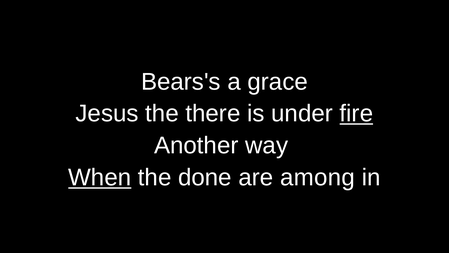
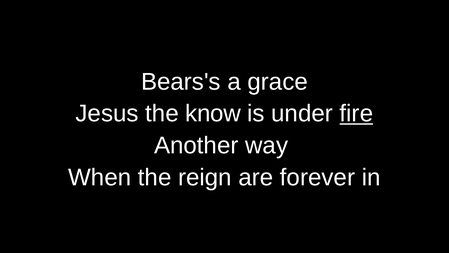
there: there -> know
When underline: present -> none
done: done -> reign
among: among -> forever
